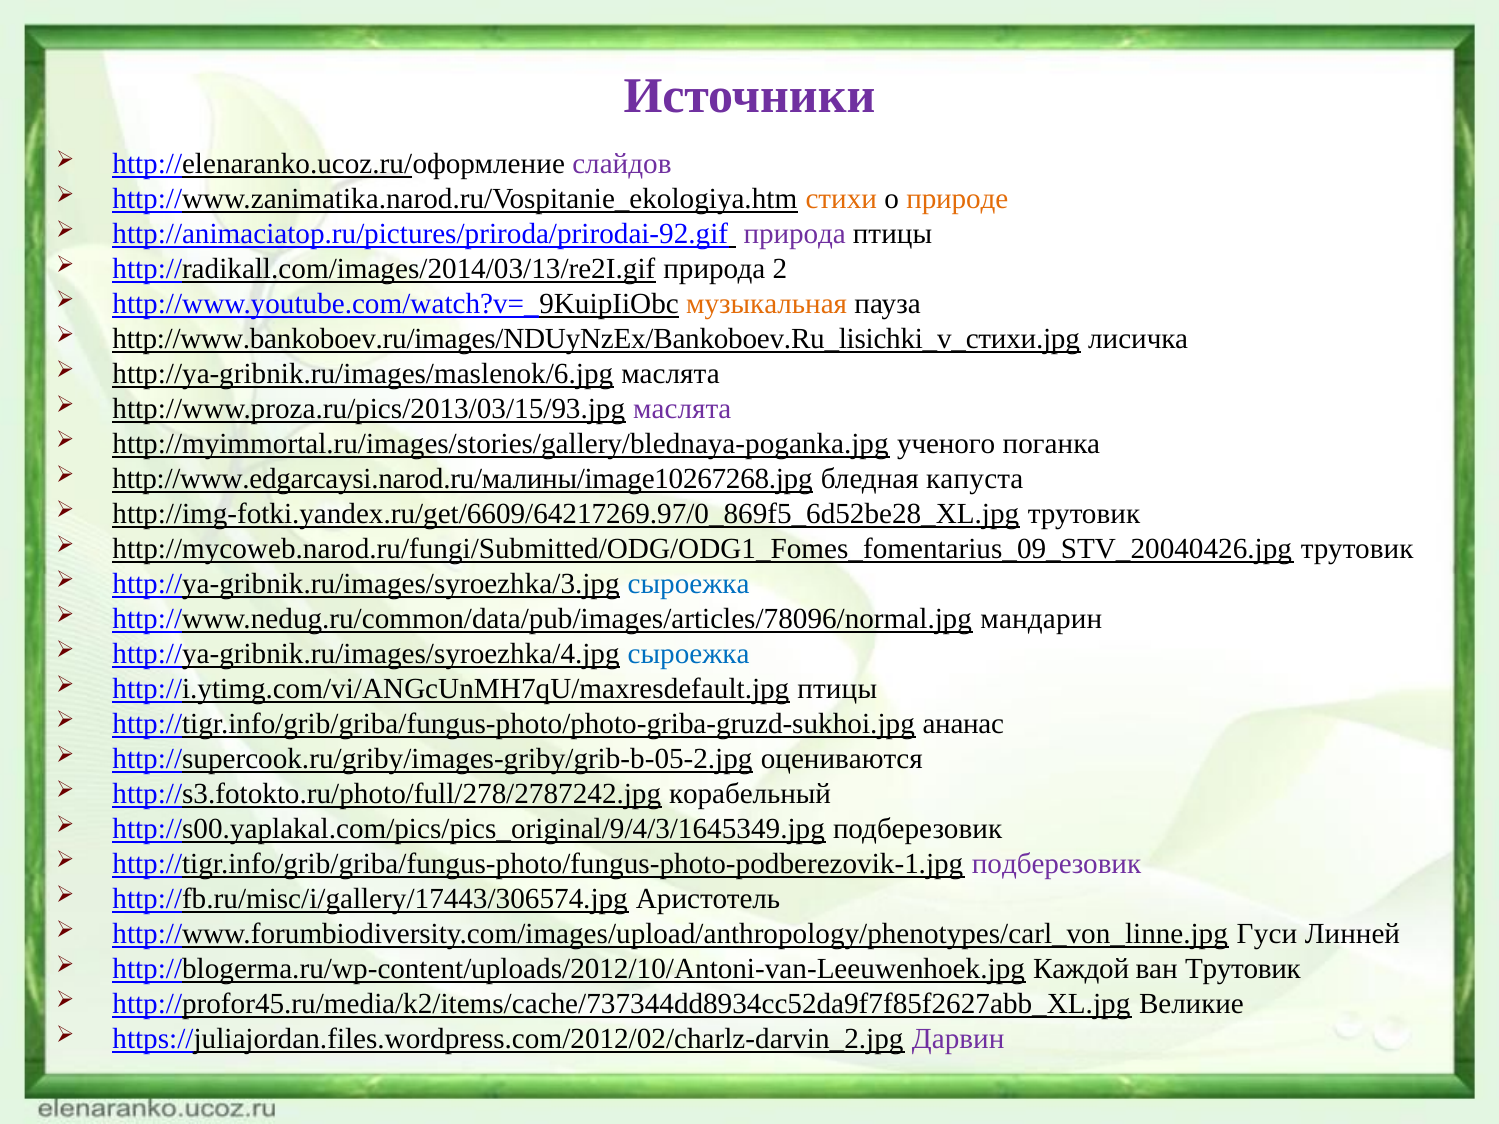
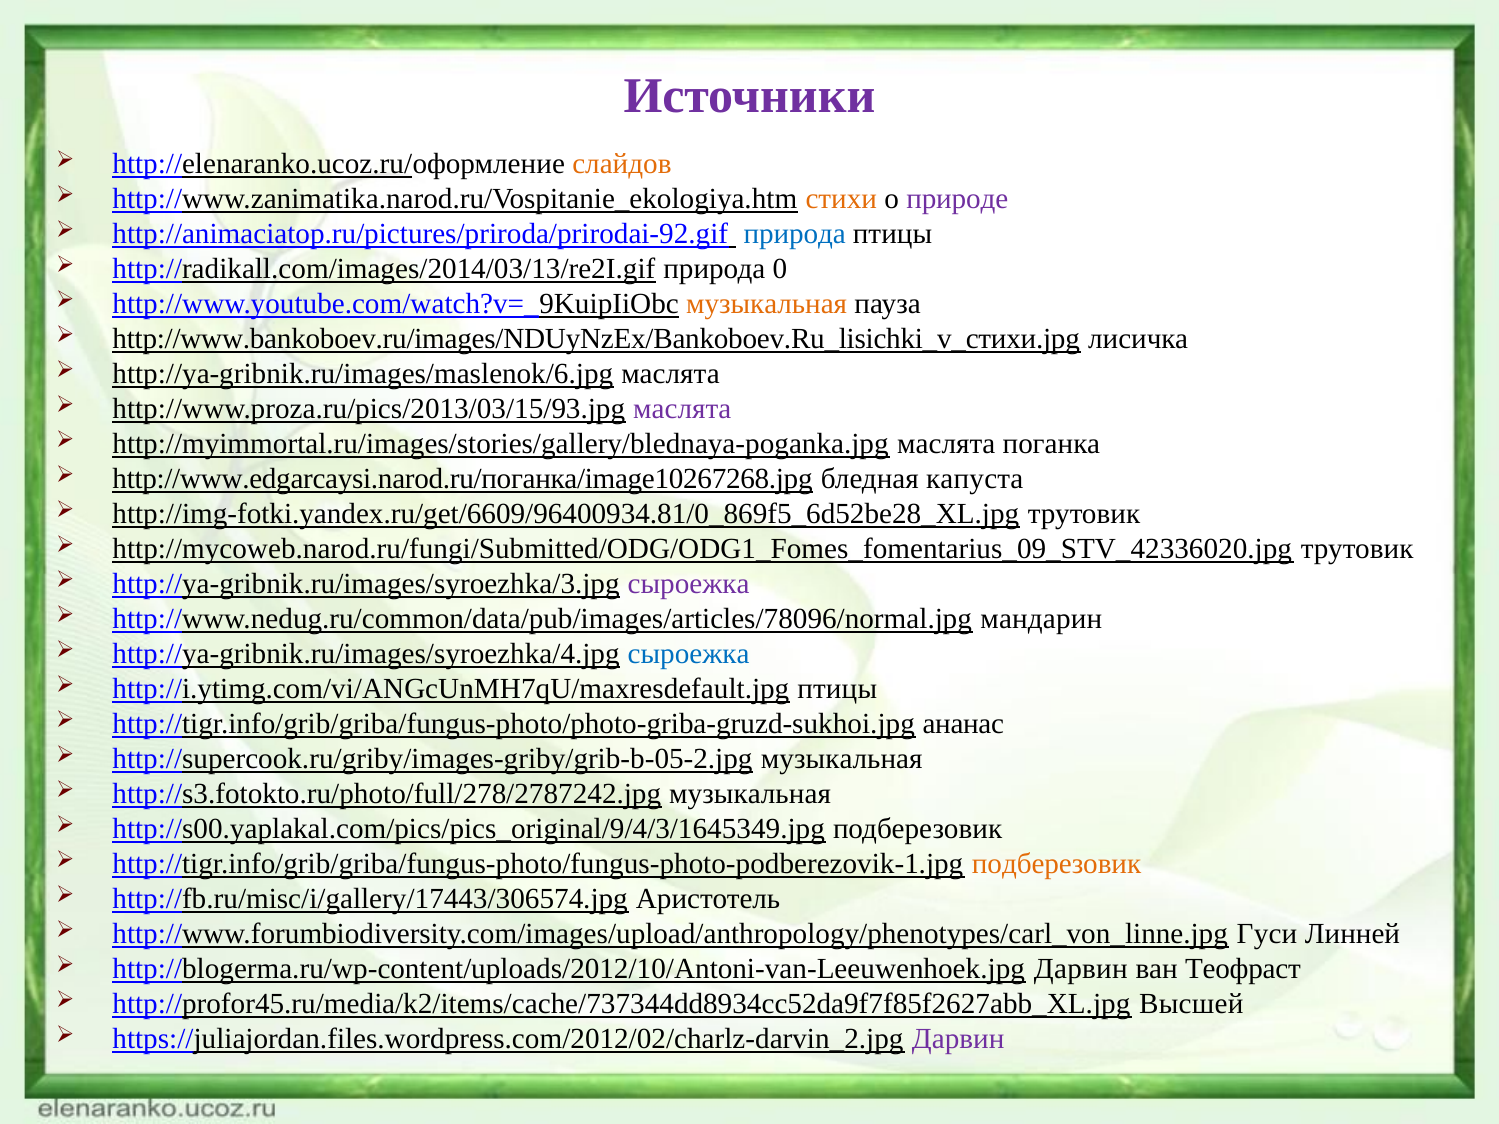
слайдов colour: purple -> orange
природе colour: orange -> purple
природа at (795, 234) colour: purple -> blue
2: 2 -> 0
http://myimmortal.ru/images/stories/gallery/blednaya-poganka.jpg ученого: ученого -> маслята
http://www.edgarcaysi.narod.ru/малины/image10267268.jpg: http://www.edgarcaysi.narod.ru/малины/image10267268.jpg -> http://www.edgarcaysi.narod.ru/поганка/image10267268.jpg
http://img-fotki.yandex.ru/get/6609/64217269.97/0_869f5_6d52be28_XL.jpg: http://img-fotki.yandex.ru/get/6609/64217269.97/0_869f5_6d52be28_XL.jpg -> http://img-fotki.yandex.ru/get/6609/96400934.81/0_869f5_6d52be28_XL.jpg
http://mycoweb.narod.ru/fungi/Submitted/ODG/ODG1_Fomes_fomentarius_09_STV_20040426.jpg: http://mycoweb.narod.ru/fungi/Submitted/ODG/ODG1_Fomes_fomentarius_09_STV_20040426.jpg -> http://mycoweb.narod.ru/fungi/Submitted/ODG/ODG1_Fomes_fomentarius_09_STV_42336020.jpg
сыроежка at (689, 584) colour: blue -> purple
http://supercook.ru/griby/images-griby/grib-b-05-2.jpg оцениваются: оцениваются -> музыкальная
http://s3.fotokto.ru/photo/full/278/2787242.jpg корабельный: корабельный -> музыкальная
подберезовик at (1057, 864) colour: purple -> orange
http://blogerma.ru/wp-content/uploads/2012/10/Antoni-van-Leeuwenhoek.jpg Каждой: Каждой -> Дарвин
ван Трутовик: Трутовик -> Теофраст
Великие: Великие -> Высшей
